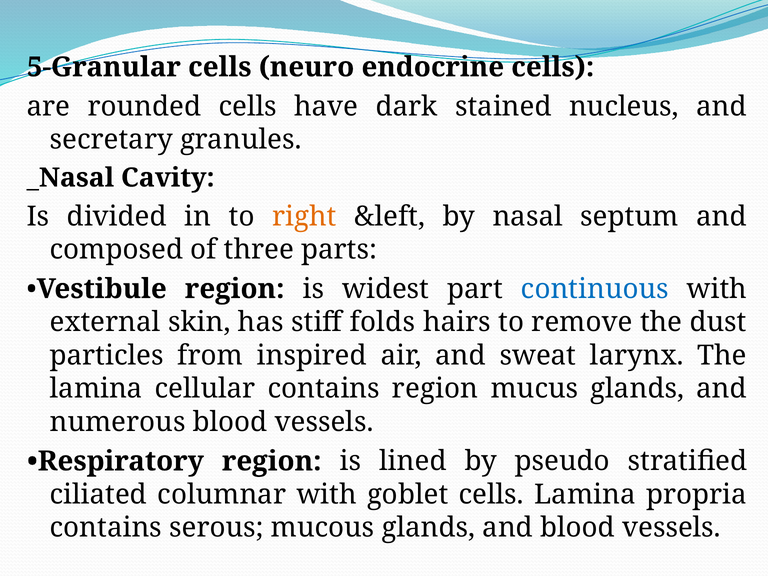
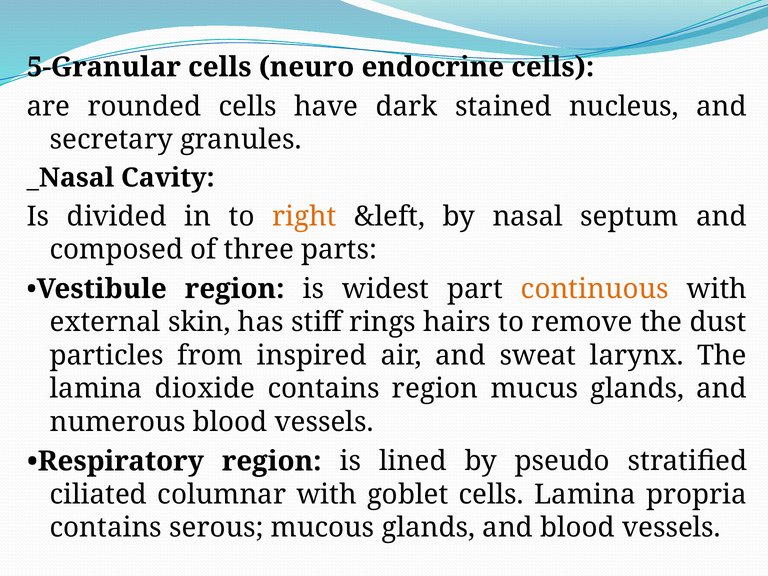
continuous colour: blue -> orange
folds: folds -> rings
cellular: cellular -> dioxide
